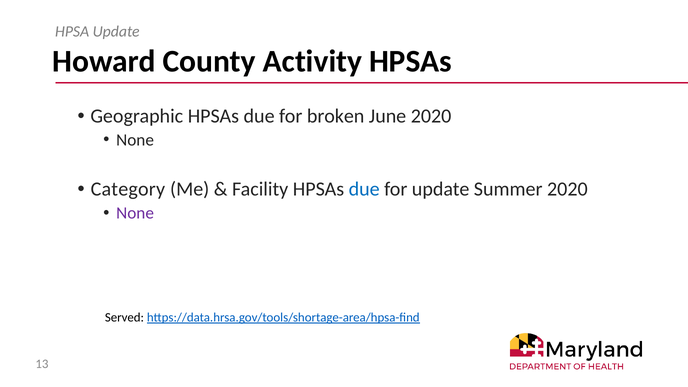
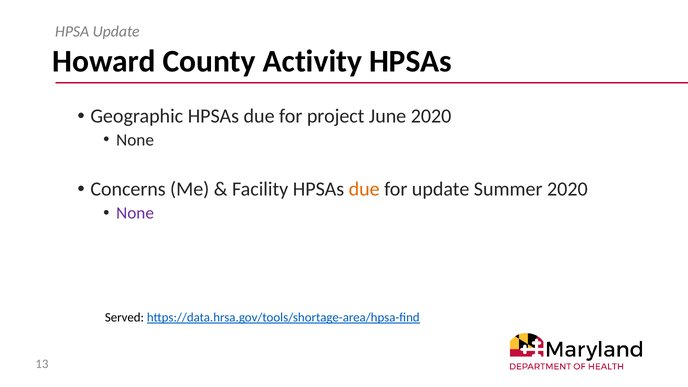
broken: broken -> project
Category: Category -> Concerns
due at (364, 189) colour: blue -> orange
